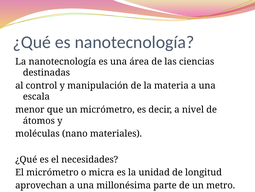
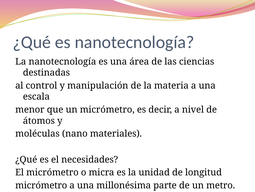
aprovechan at (41, 185): aprovechan -> micrómetro
